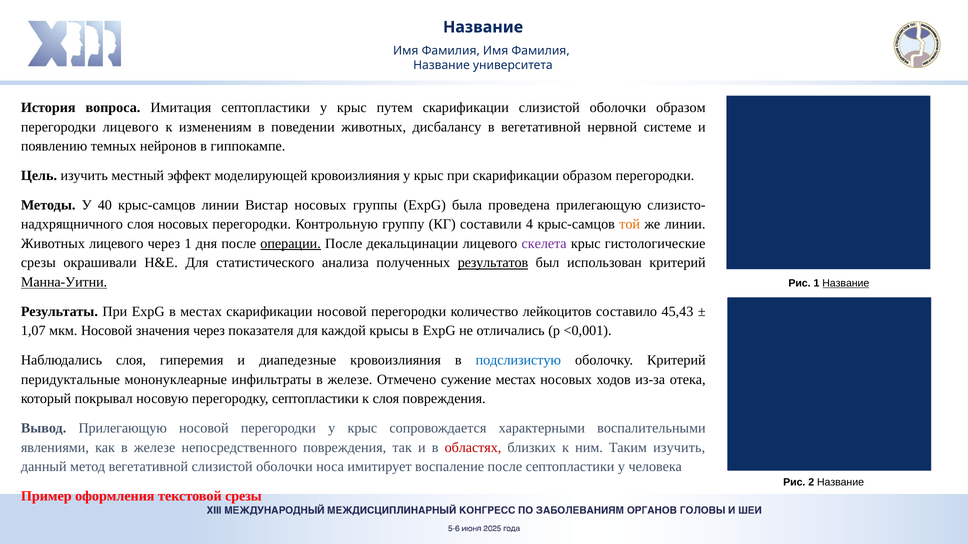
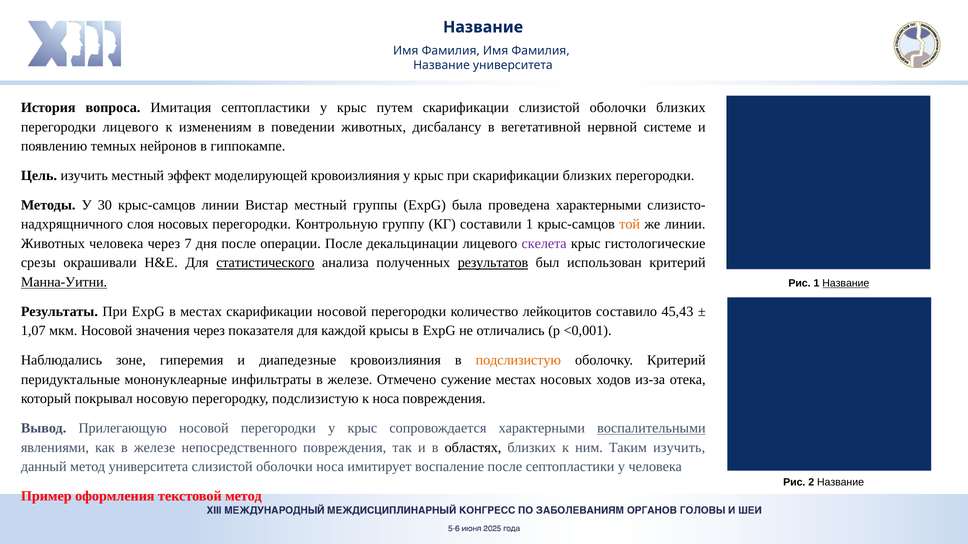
оболочки образом: образом -> близких
скарификации образом: образом -> близких
40: 40 -> 30
Вистар носовых: носовых -> местный
проведена прилегающую: прилегающую -> характерными
составили 4: 4 -> 1
Животных лицевого: лицевого -> человека
через 1: 1 -> 7
операции underline: present -> none
статистического underline: none -> present
Наблюдались слоя: слоя -> зоне
подслизистую at (518, 361) colour: blue -> orange
перегородку септопластики: септопластики -> подслизистую
к слоя: слоя -> носа
воспалительными underline: none -> present
областях colour: red -> black
метод вегетативной: вегетативной -> университета
текстовой срезы: срезы -> метод
